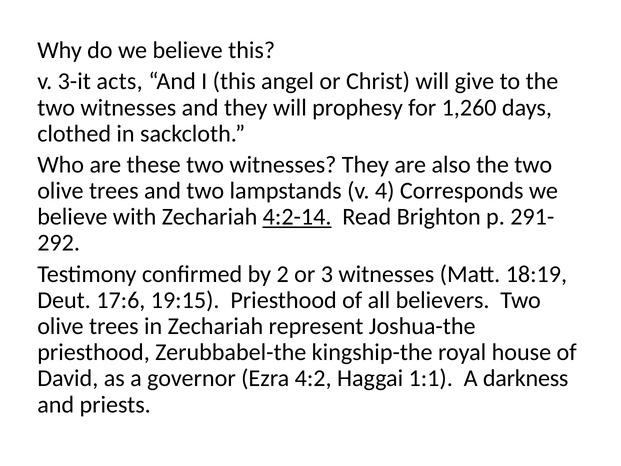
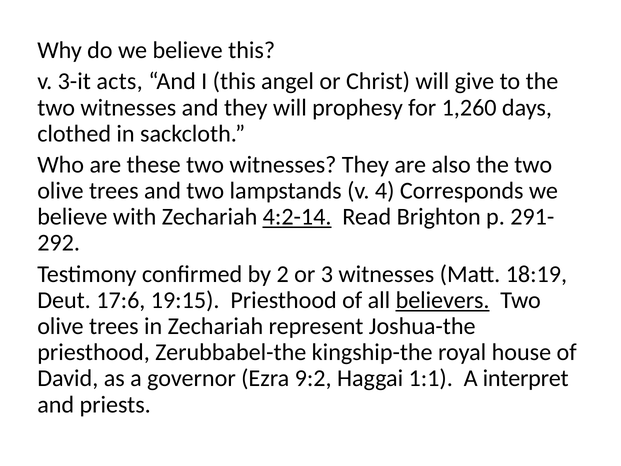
believers underline: none -> present
4:2: 4:2 -> 9:2
darkness: darkness -> interpret
